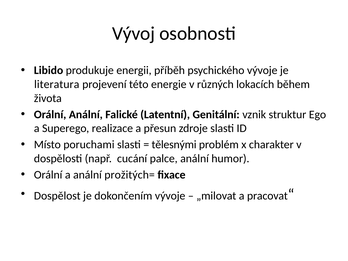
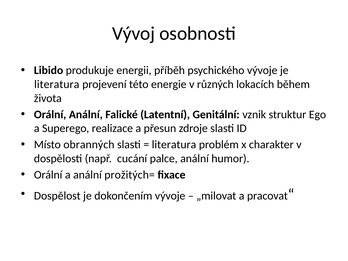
poruchami: poruchami -> obranných
tělesnými at (174, 145): tělesnými -> literatura
